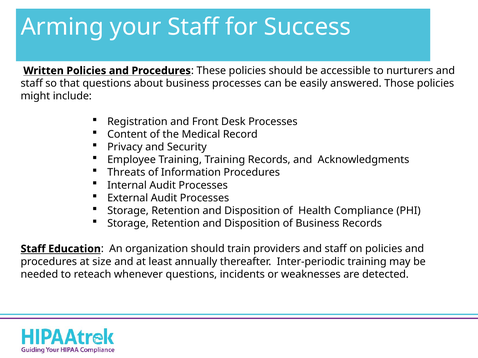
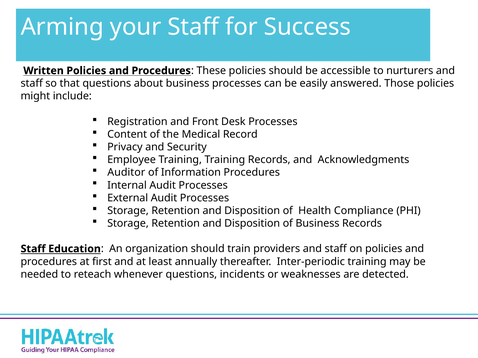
Threats: Threats -> Auditor
size: size -> first
